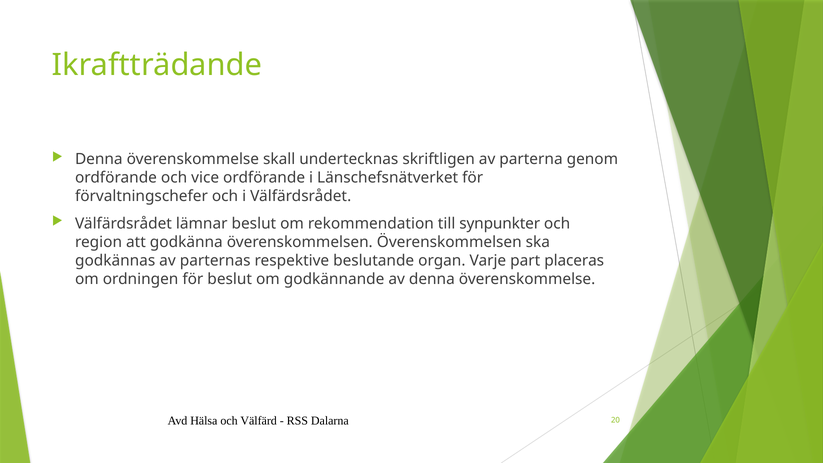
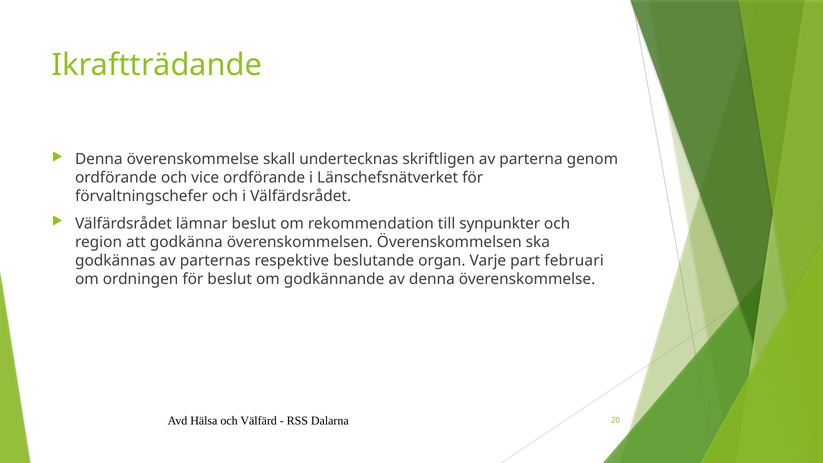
placeras: placeras -> februari
